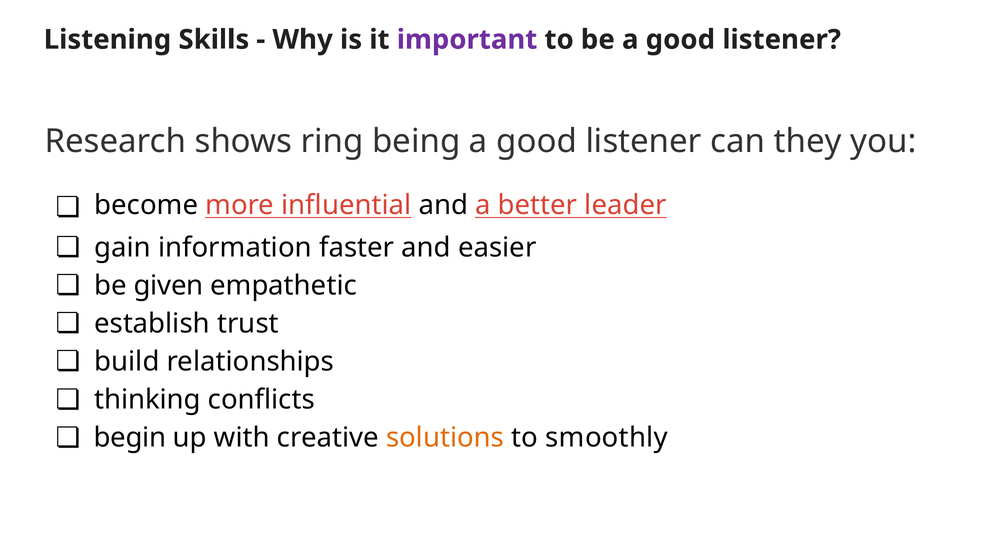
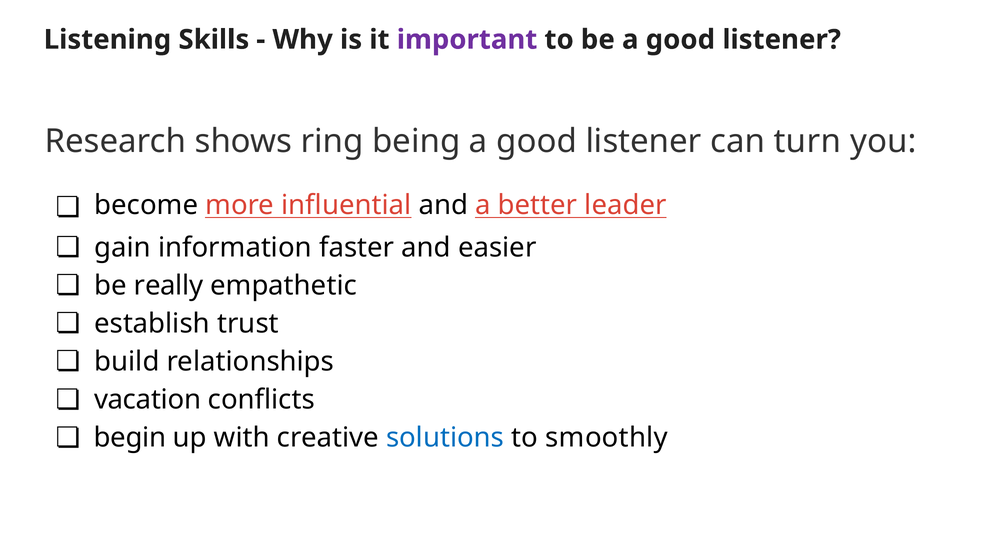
they: they -> turn
given: given -> really
thinking: thinking -> vacation
solutions colour: orange -> blue
